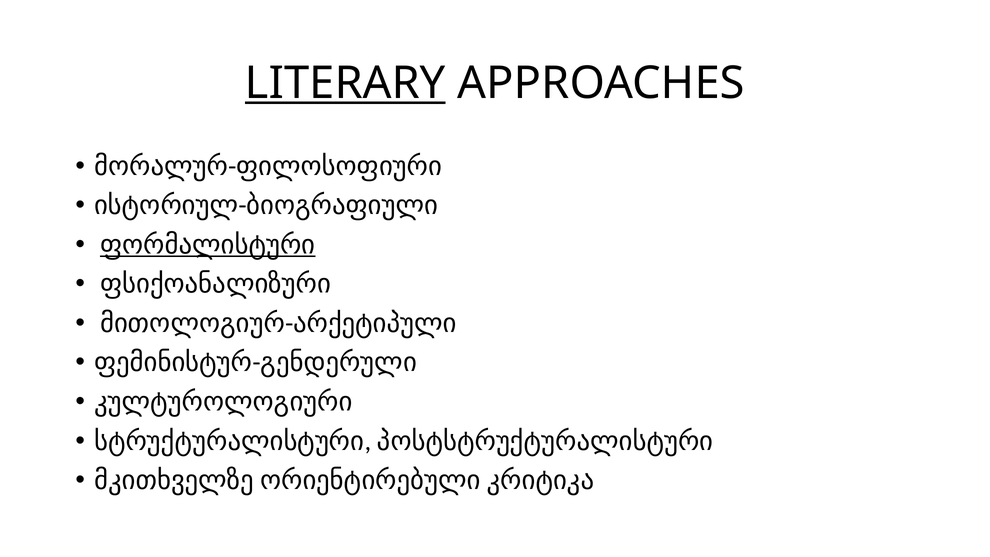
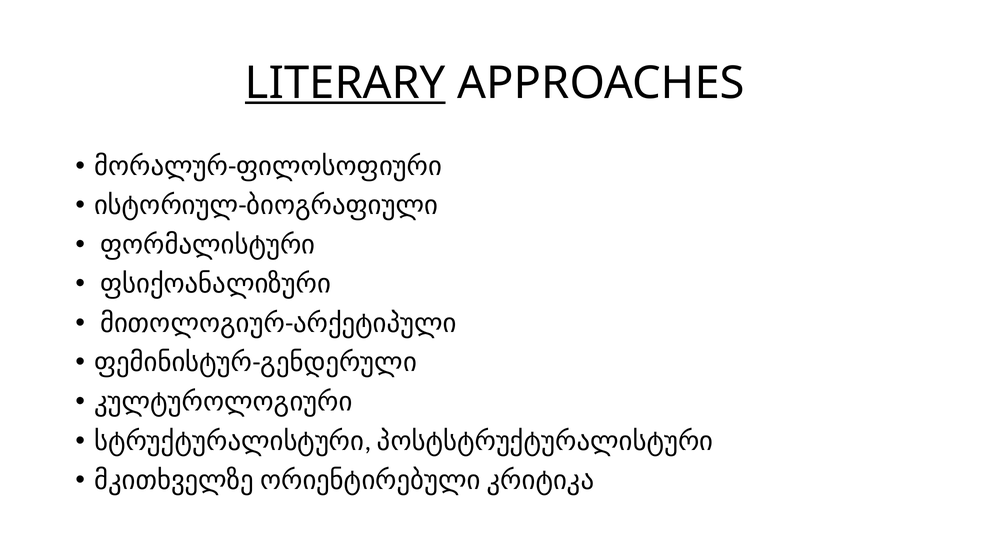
ფორმალისტური underline: present -> none
